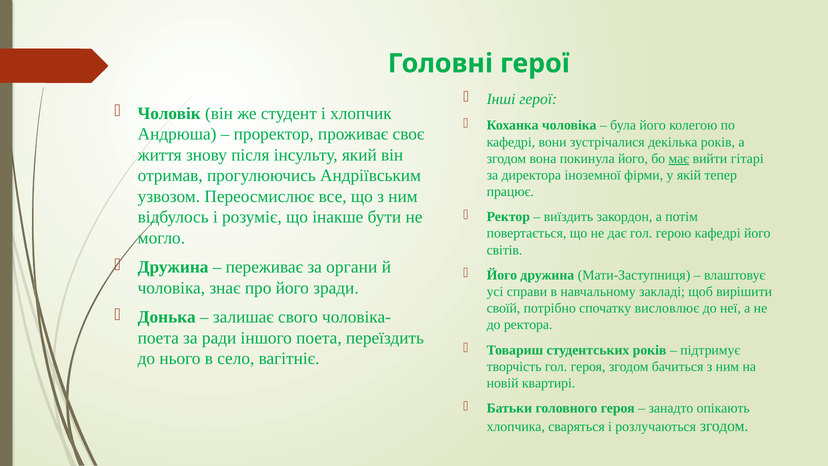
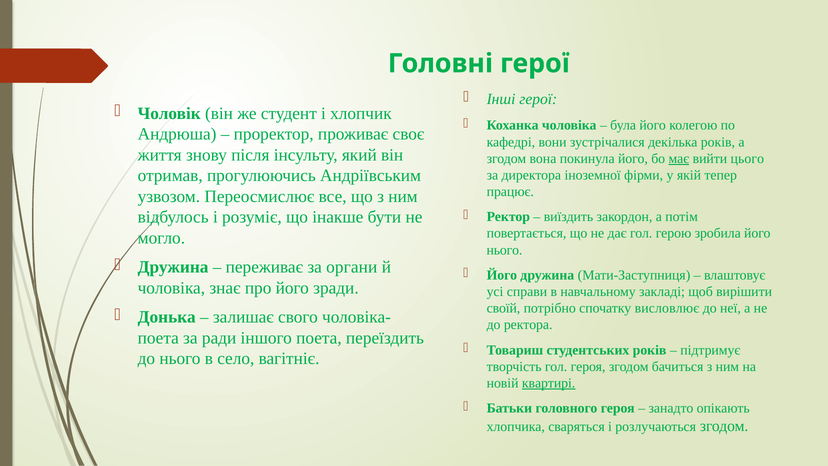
гітарі: гітарі -> цього
герою кафедрі: кафедрі -> зробила
світів at (504, 250): світів -> нього
квартирі underline: none -> present
